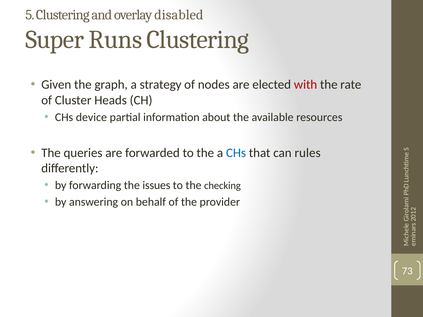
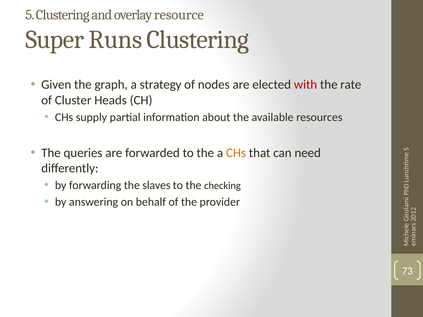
disabled: disabled -> resource
device: device -> supply
CHs at (236, 153) colour: blue -> orange
rules: rules -> need
issues: issues -> slaves
